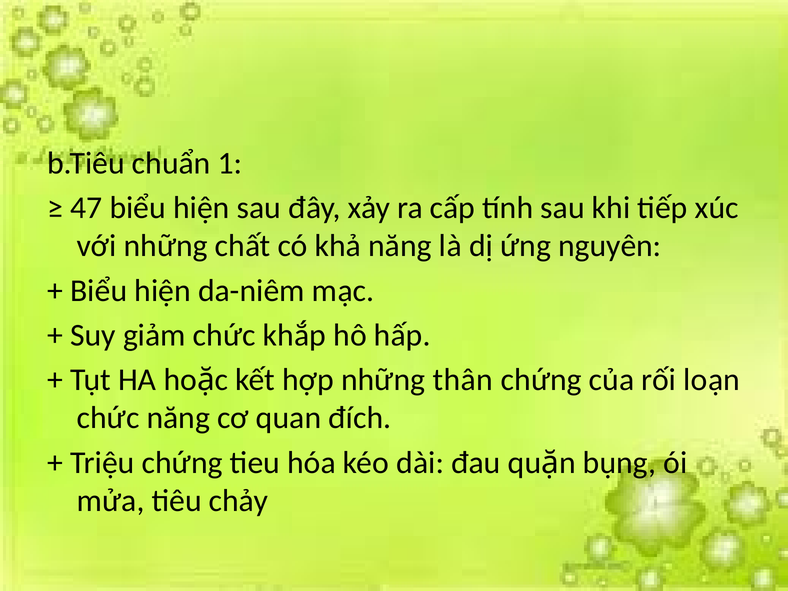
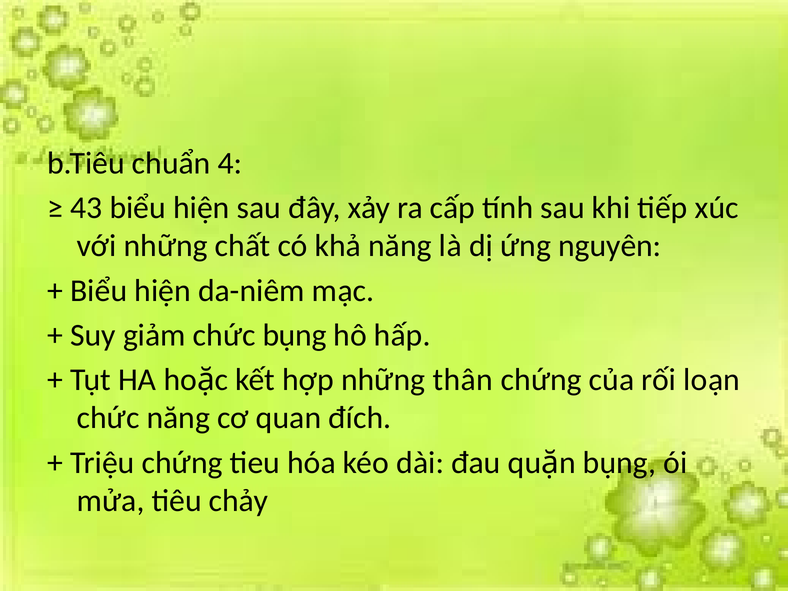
1: 1 -> 4
47: 47 -> 43
chức khắp: khắp -> bụng
